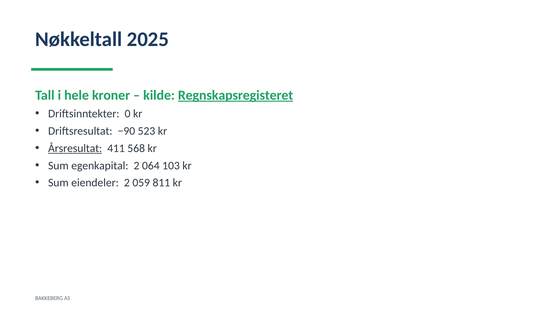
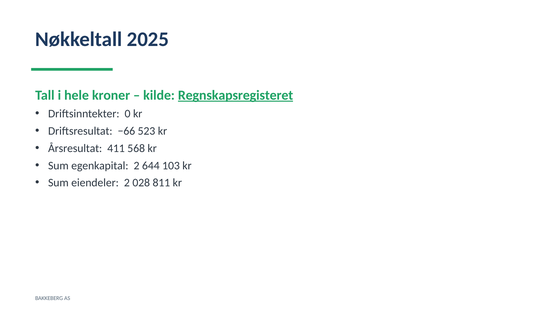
−90: −90 -> −66
Årsresultat underline: present -> none
064: 064 -> 644
059: 059 -> 028
